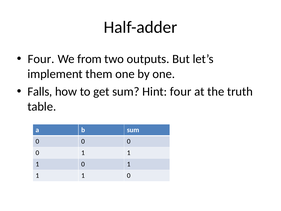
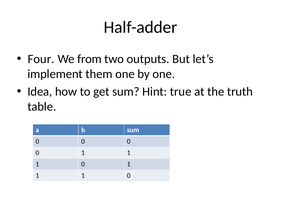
Falls: Falls -> Idea
Hint four: four -> true
